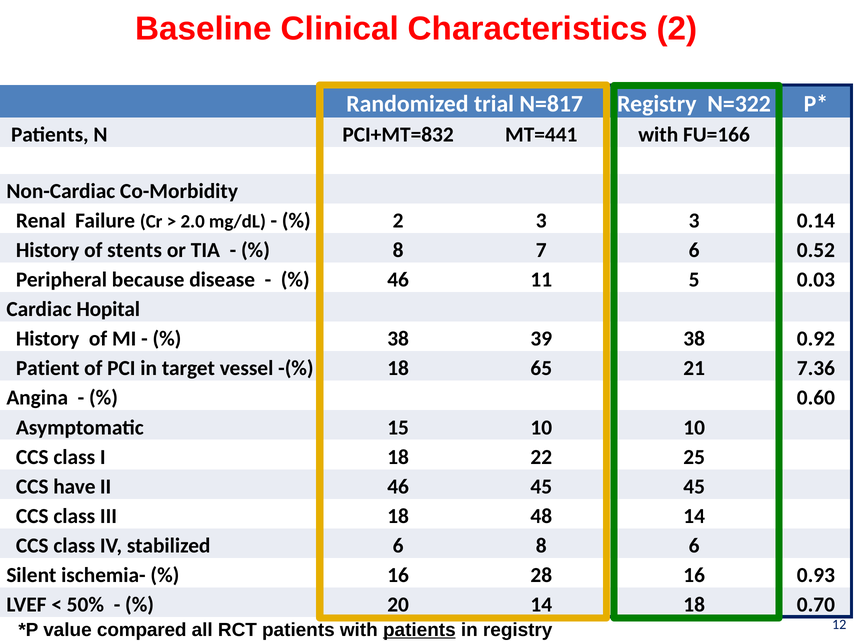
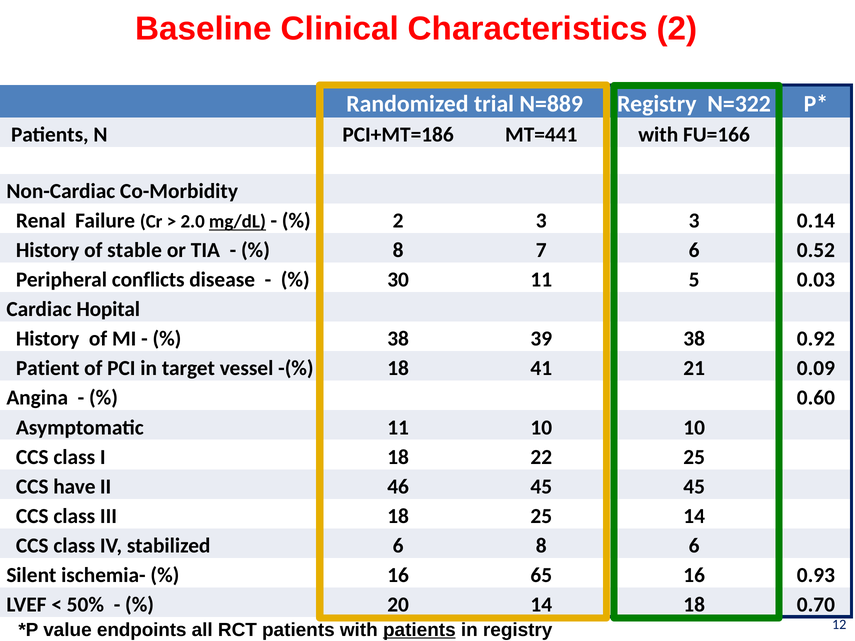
N=817: N=817 -> N=889
PCI+MT=832: PCI+MT=832 -> PCI+MT=186
mg/dL underline: none -> present
stents: stents -> stable
because: because -> conflicts
46 at (398, 280): 46 -> 30
65: 65 -> 41
7.36: 7.36 -> 0.09
Asymptomatic 15: 15 -> 11
18 48: 48 -> 25
28: 28 -> 65
compared: compared -> endpoints
